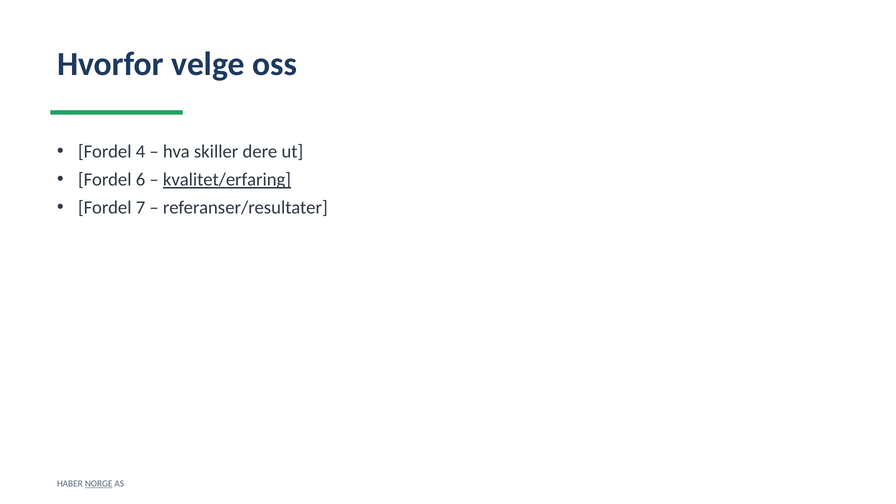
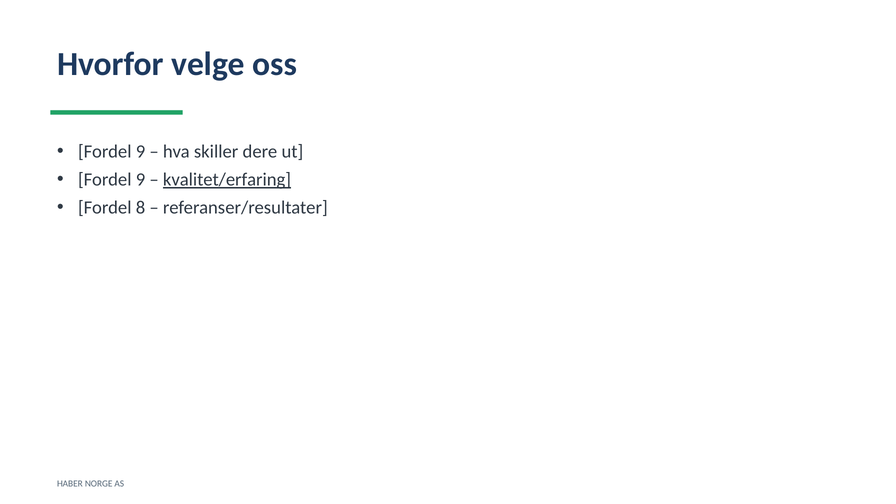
4 at (141, 152): 4 -> 9
6 at (141, 180): 6 -> 9
7: 7 -> 8
NORGE underline: present -> none
